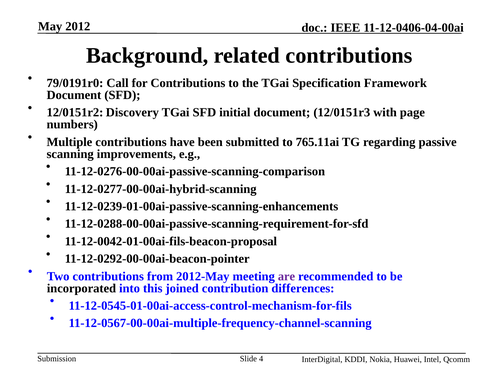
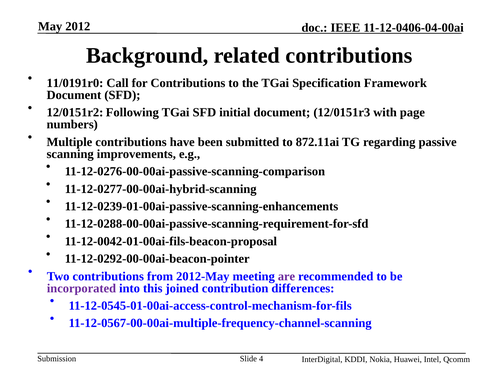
79/0191r0: 79/0191r0 -> 11/0191r0
Discovery: Discovery -> Following
765.11ai: 765.11ai -> 872.11ai
incorporated colour: black -> purple
